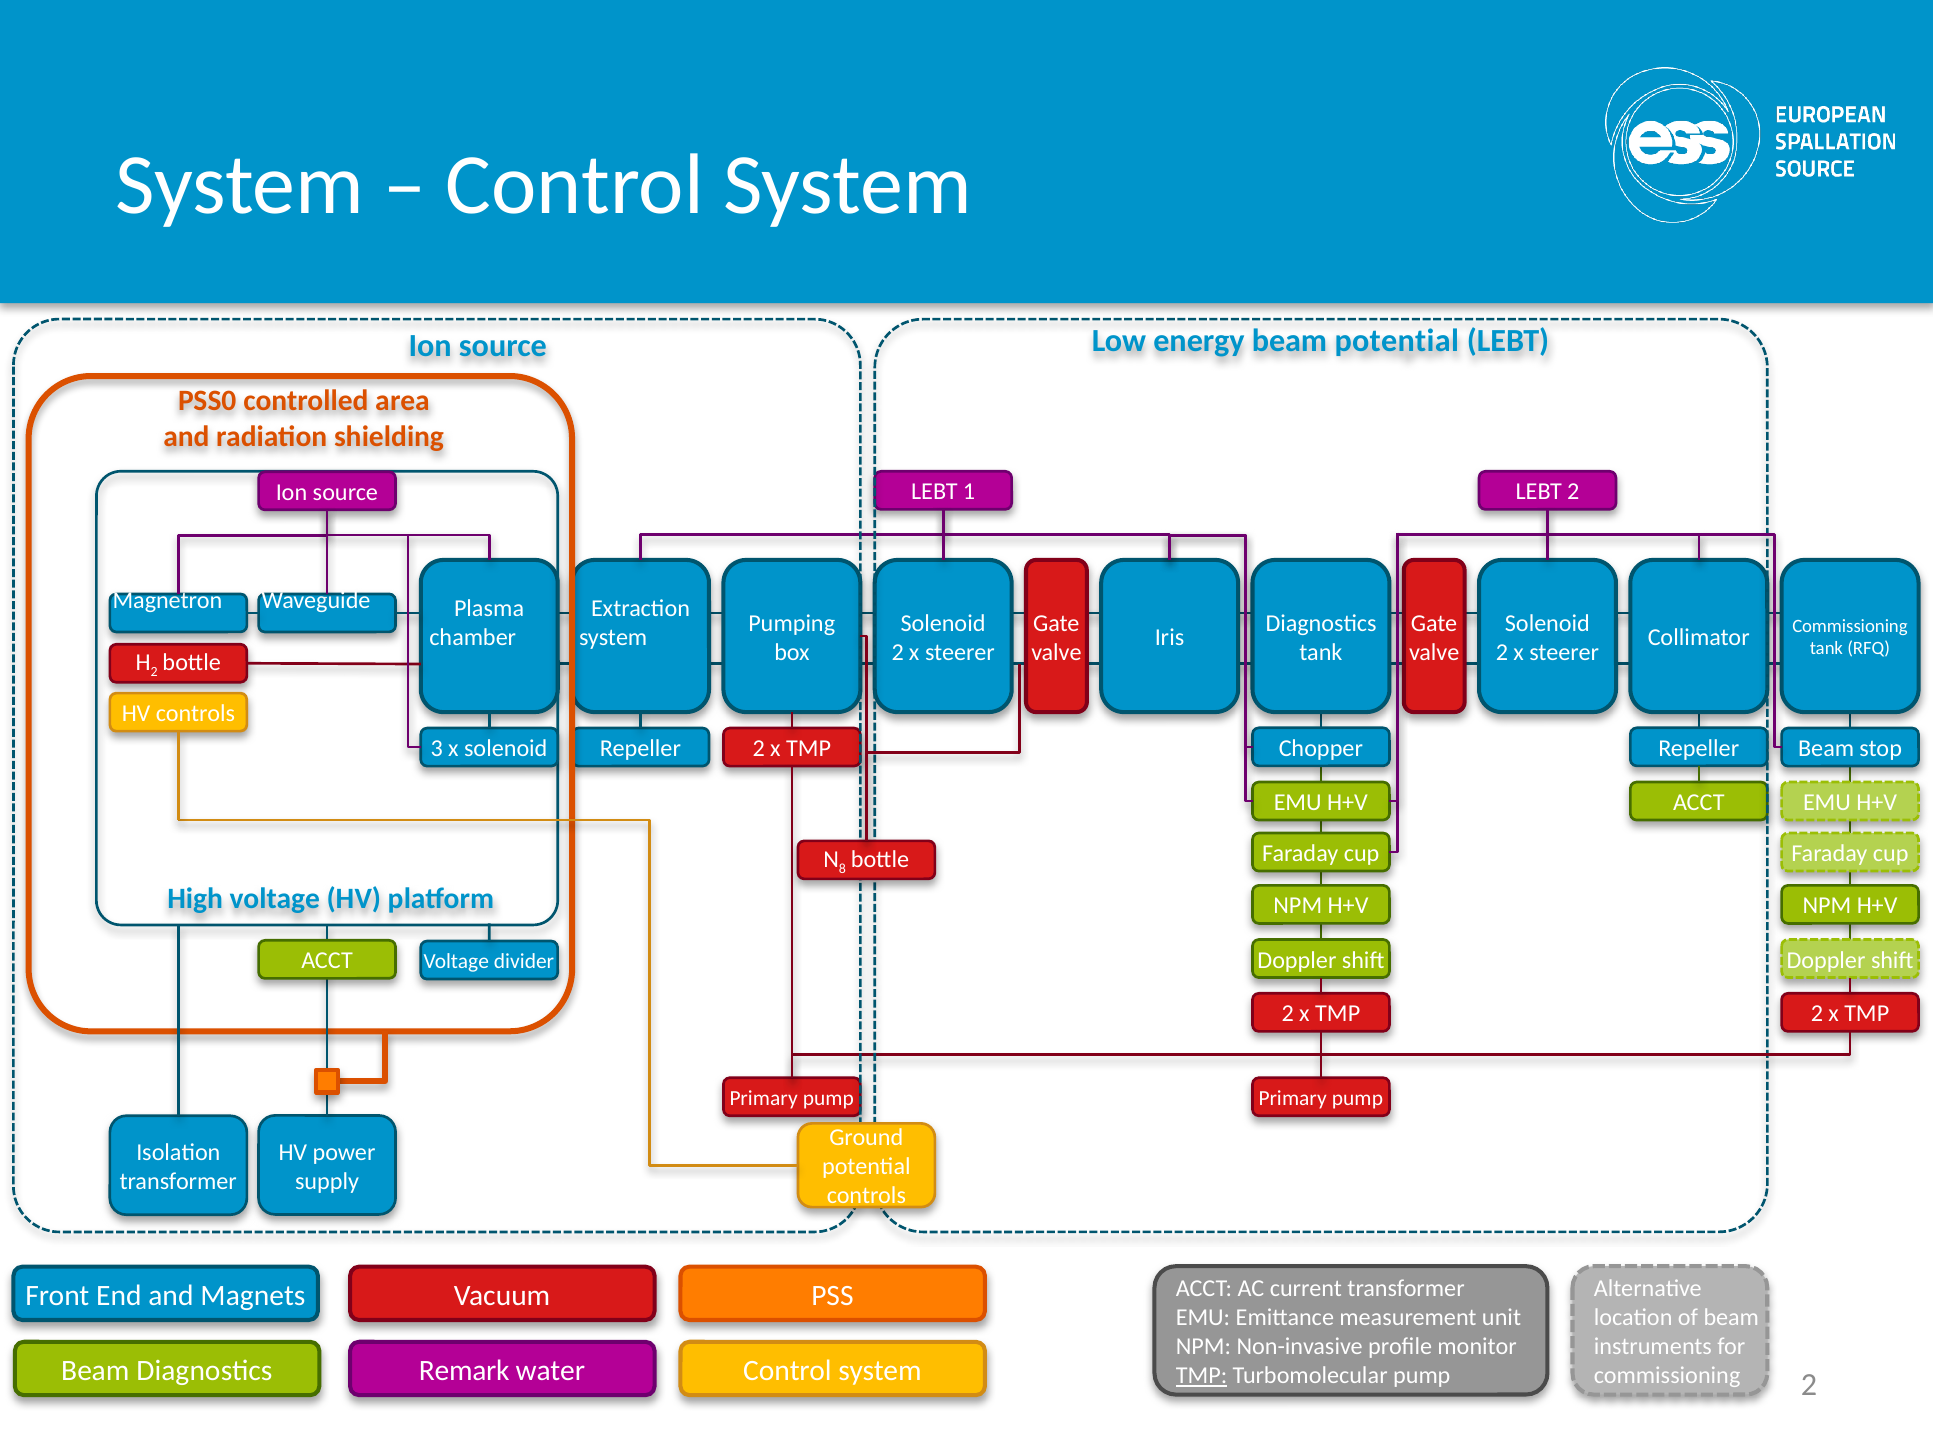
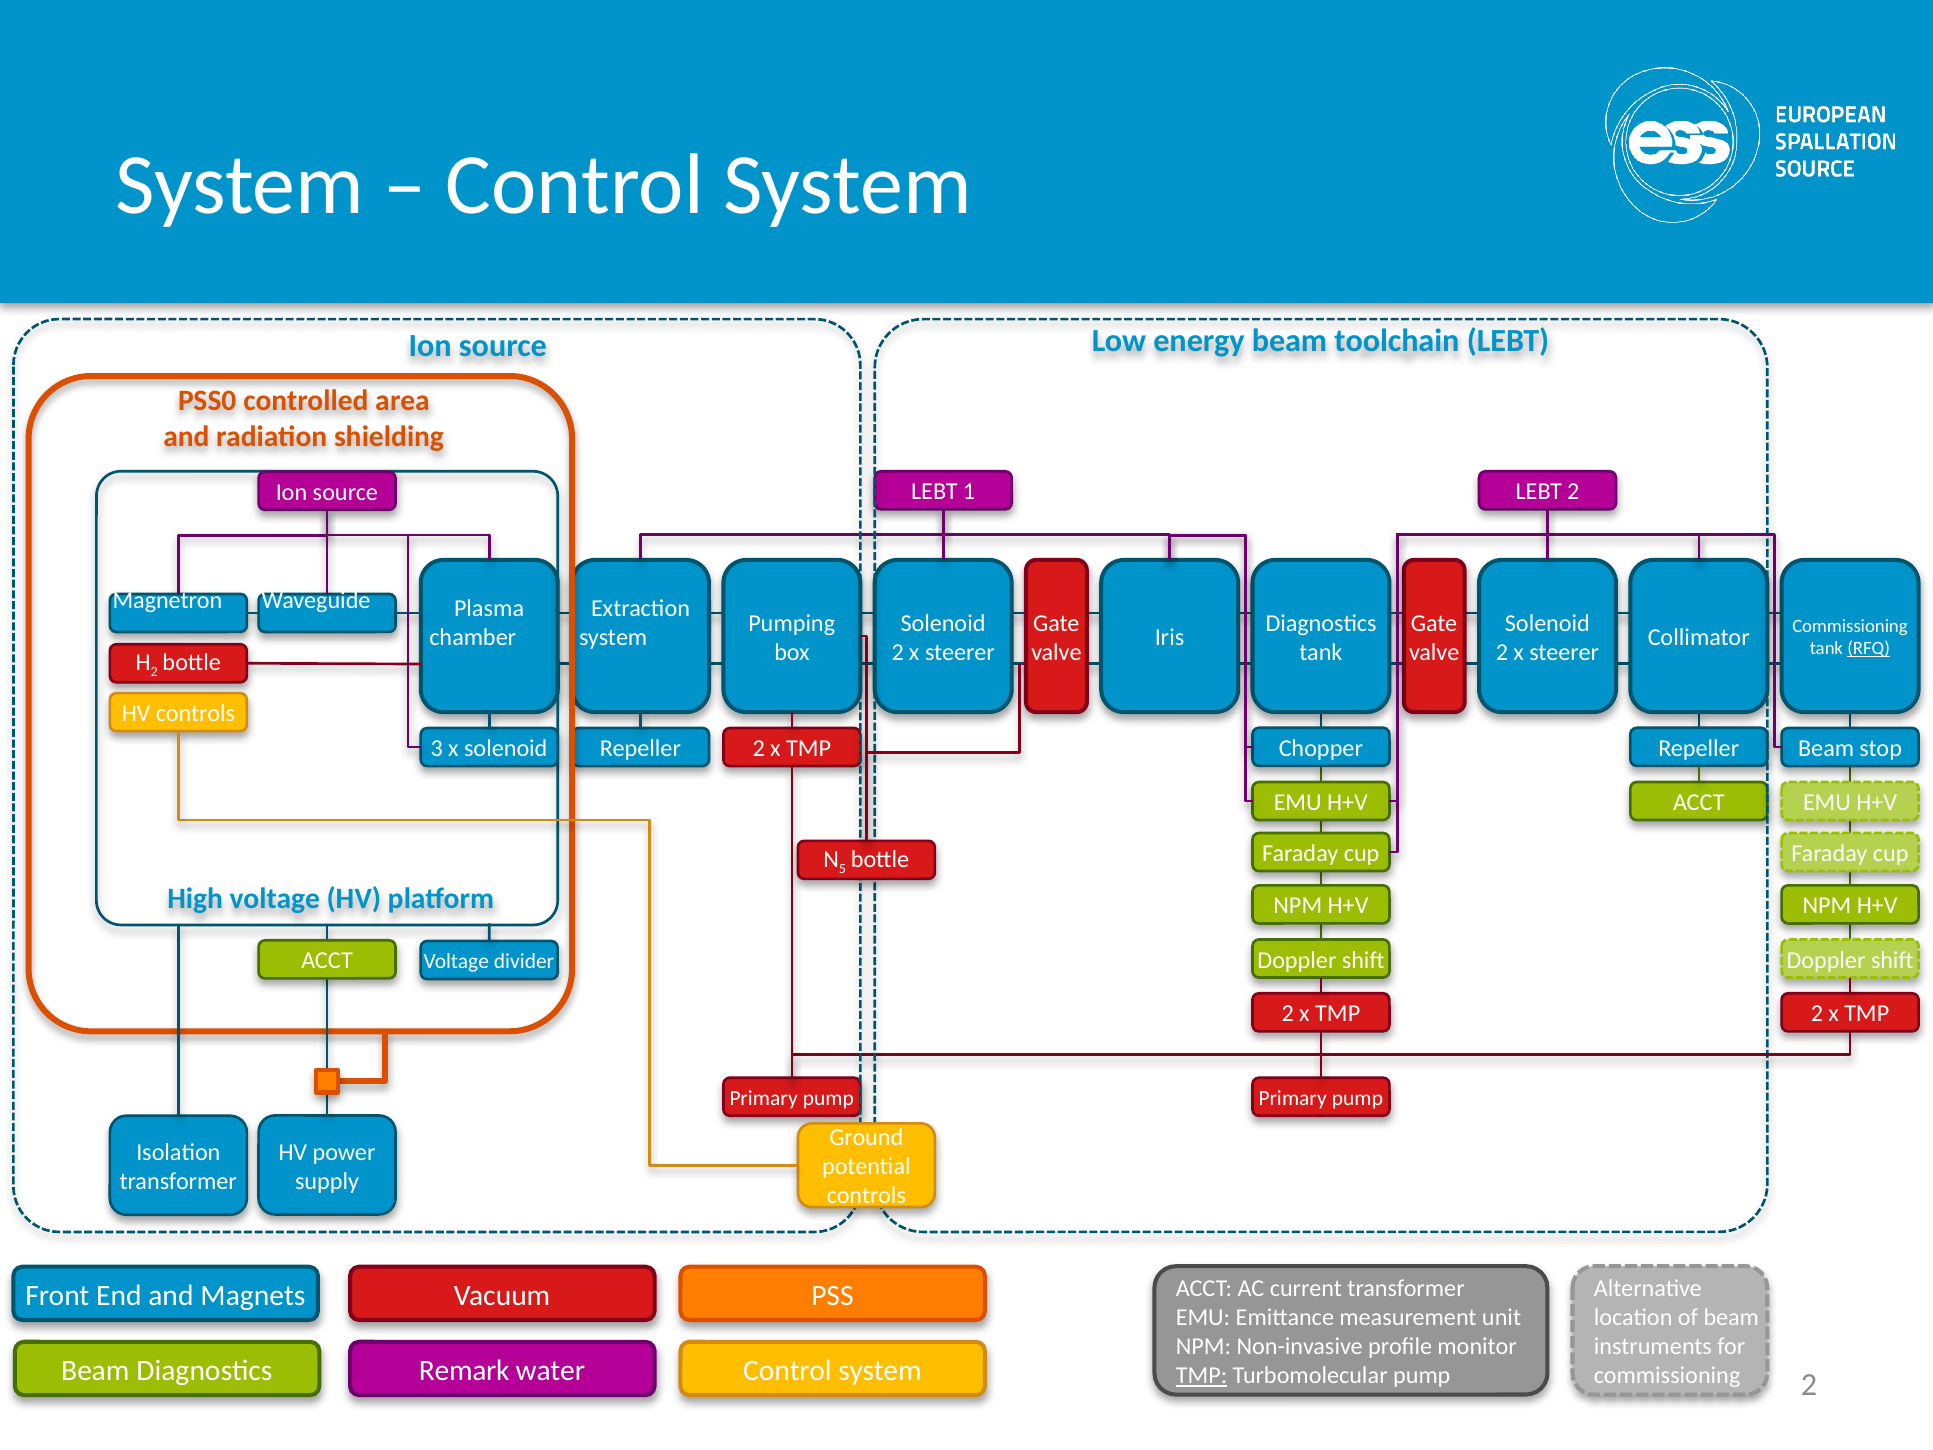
beam potential: potential -> toolchain
RFQ underline: none -> present
8: 8 -> 5
